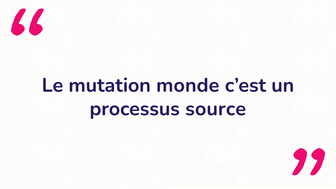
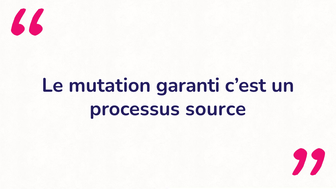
monde: monde -> garanti
